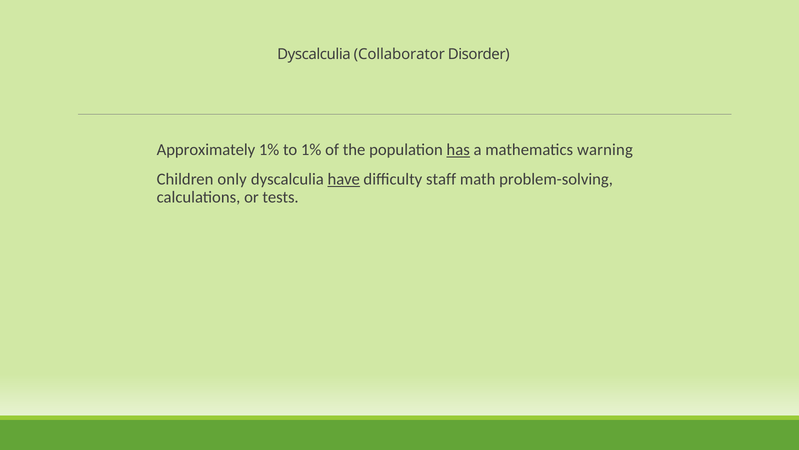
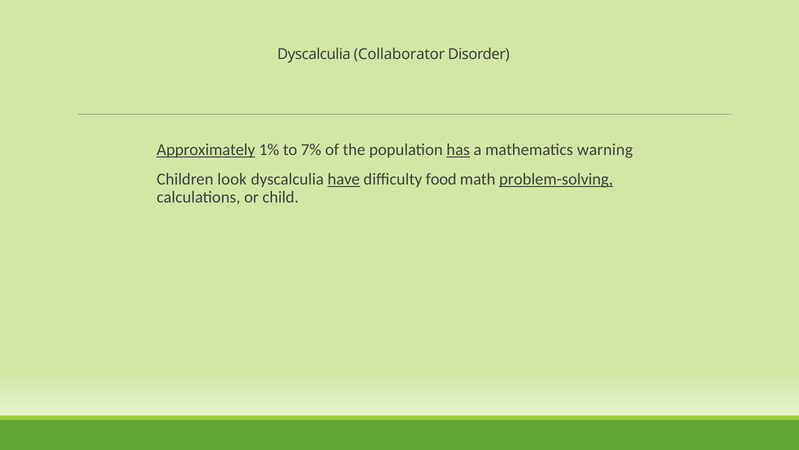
Approximately underline: none -> present
to 1%: 1% -> 7%
only: only -> look
staff: staff -> food
problem-solving underline: none -> present
tests: tests -> child
